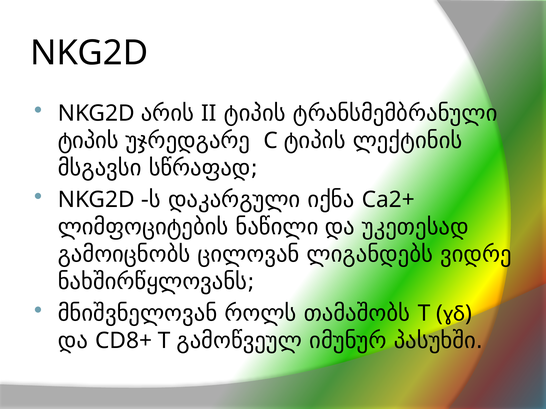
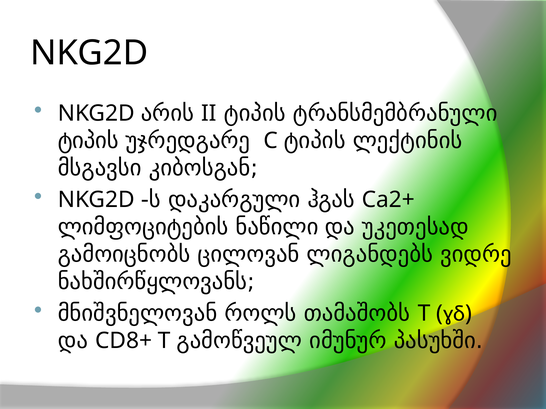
სწრაფად: სწრაფად -> კიბოსგან
იქნა: იქნა -> ჰგას
